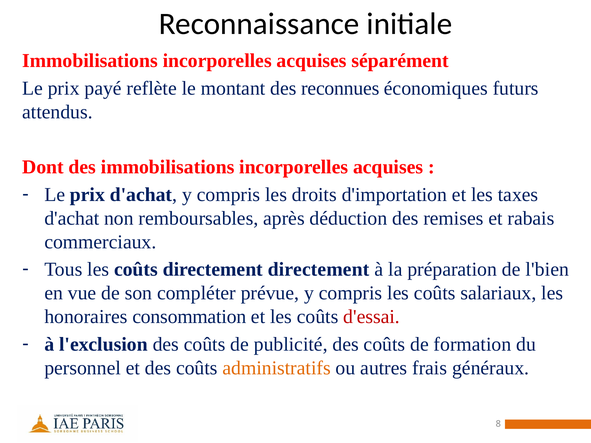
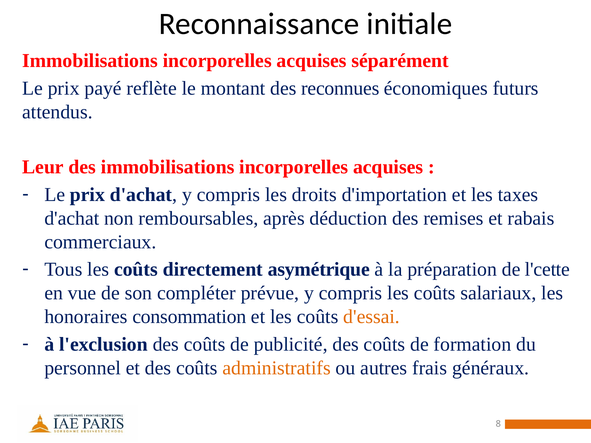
Dont: Dont -> Leur
directement directement: directement -> asymétrique
l'bien: l'bien -> l'cette
d'essai colour: red -> orange
